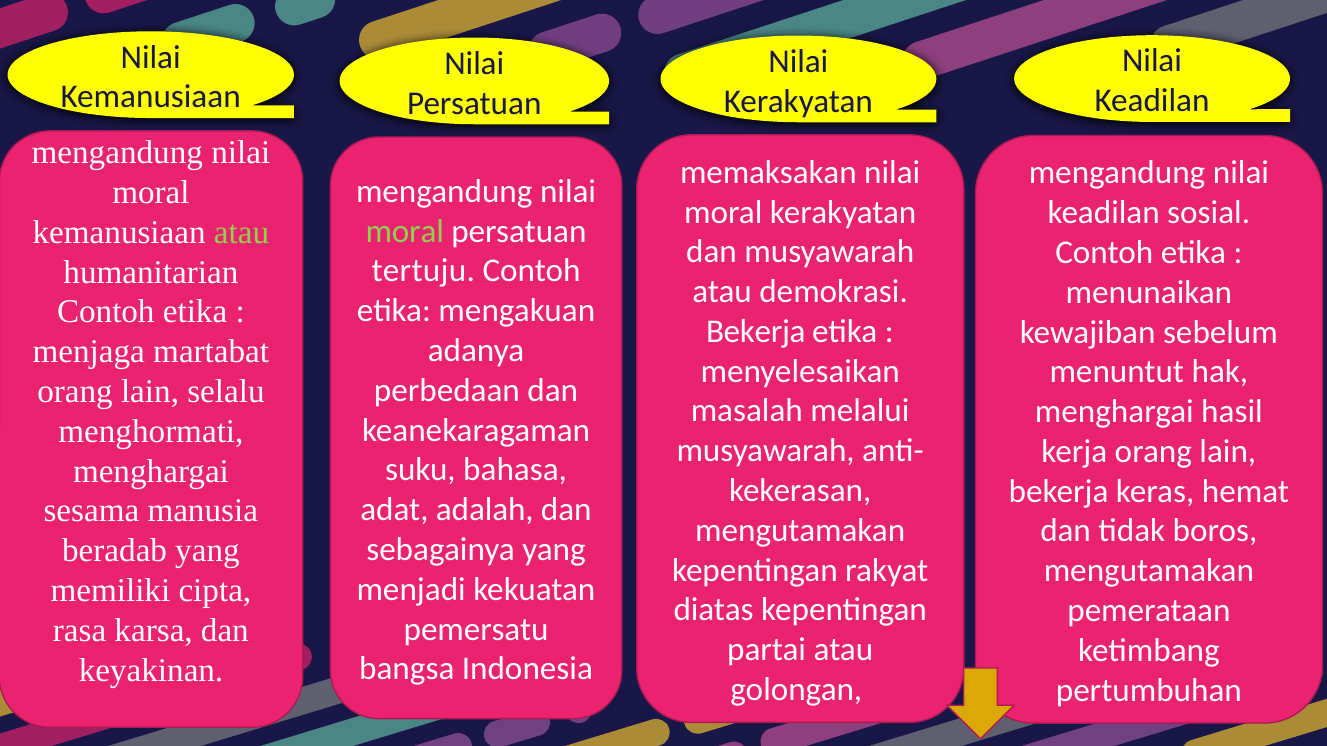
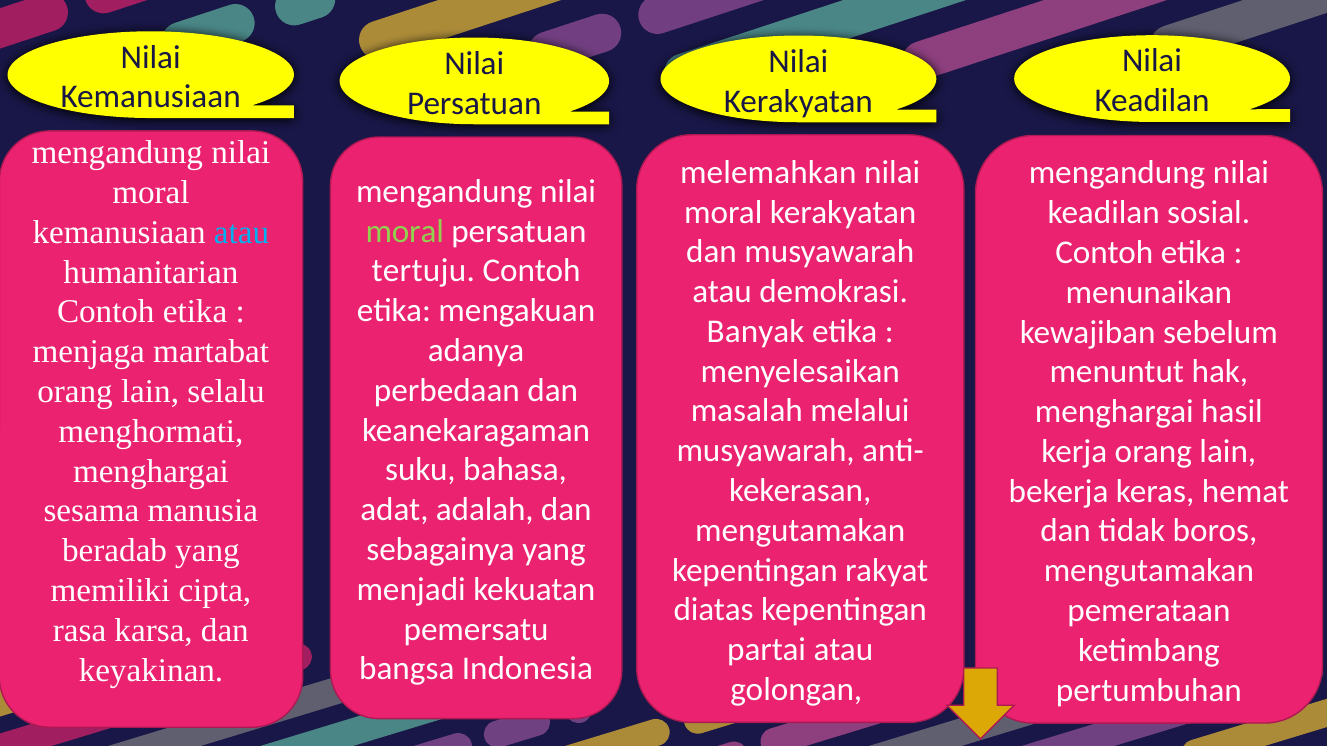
memaksakan: memaksakan -> melemahkan
atau at (242, 233) colour: light green -> light blue
Bekerja at (756, 332): Bekerja -> Banyak
